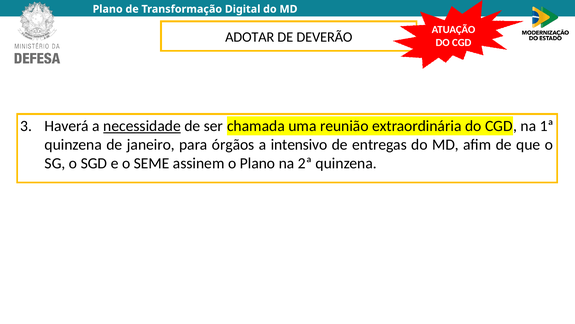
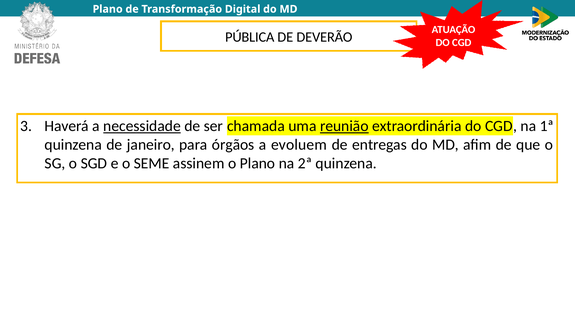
ADOTAR: ADOTAR -> PÚBLICA
reunião underline: none -> present
intensivo: intensivo -> evoluem
